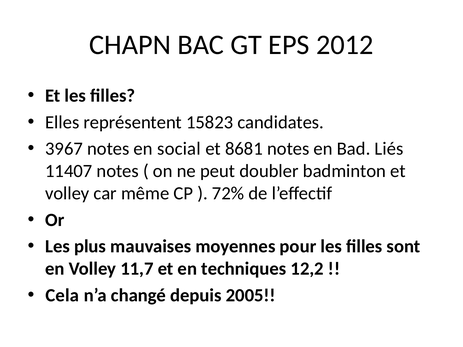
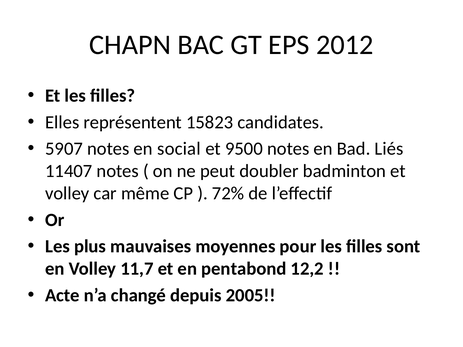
3967: 3967 -> 5907
8681: 8681 -> 9500
techniques: techniques -> pentabond
Cela: Cela -> Acte
